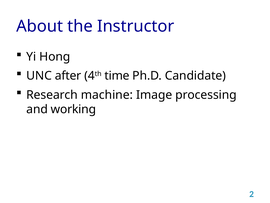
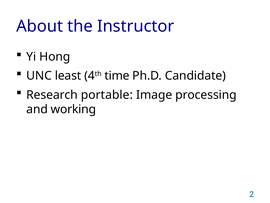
after: after -> least
machine: machine -> portable
